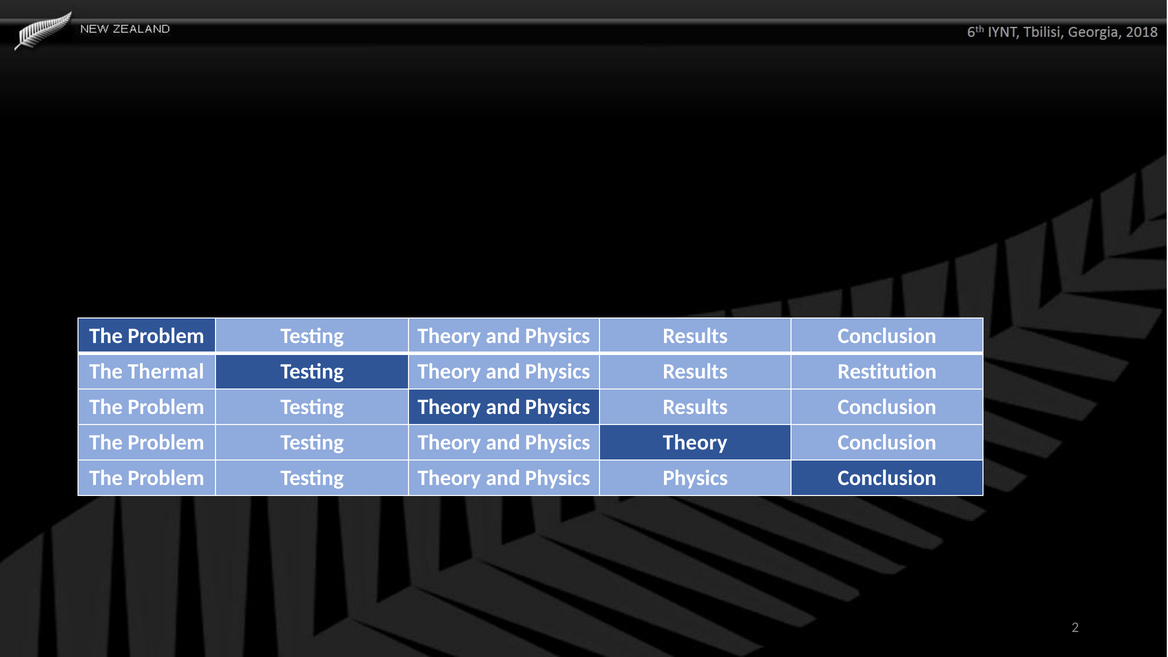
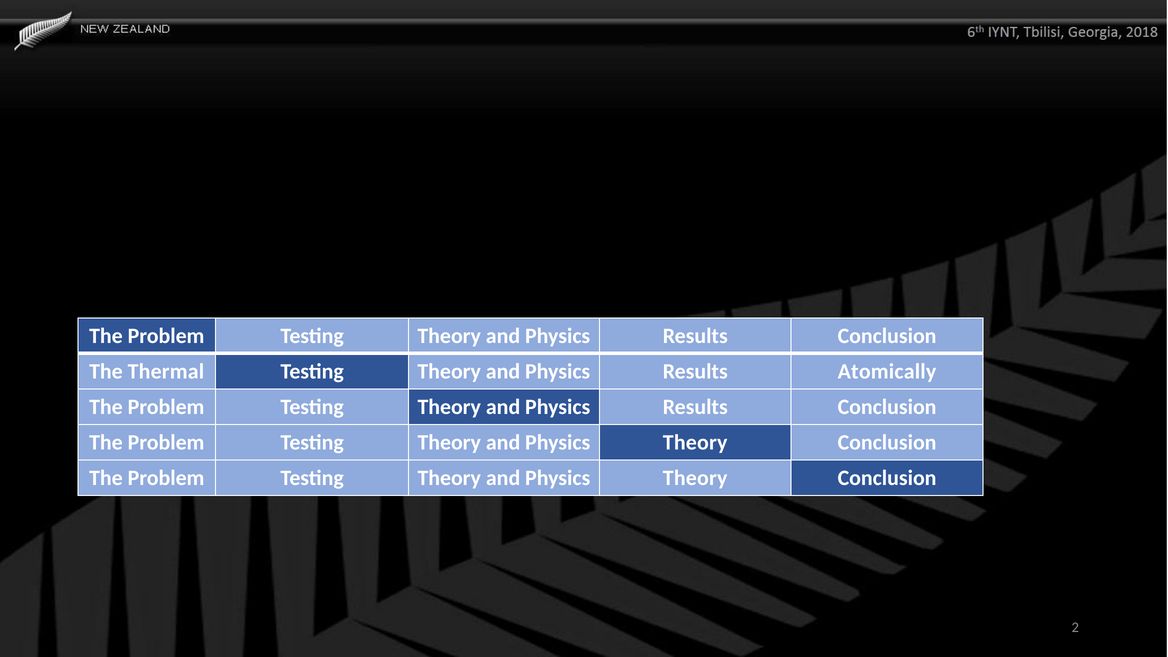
Restitution: Restitution -> Atomically
Physics at (695, 478): Physics -> Theory
